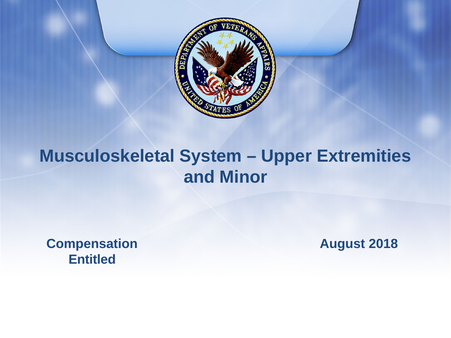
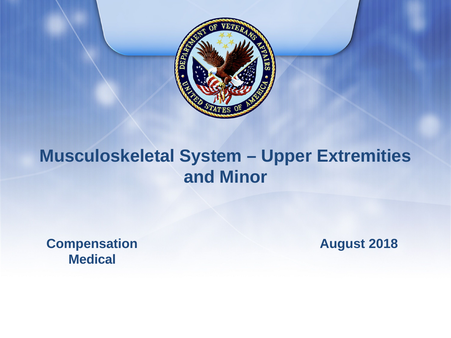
Entitled: Entitled -> Medical
